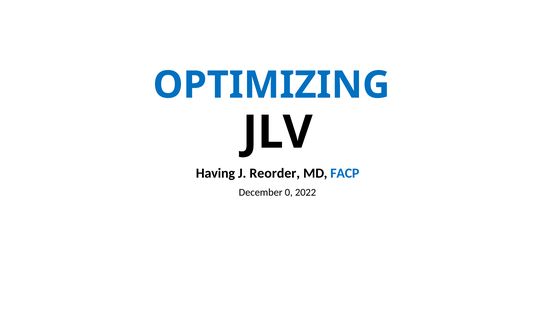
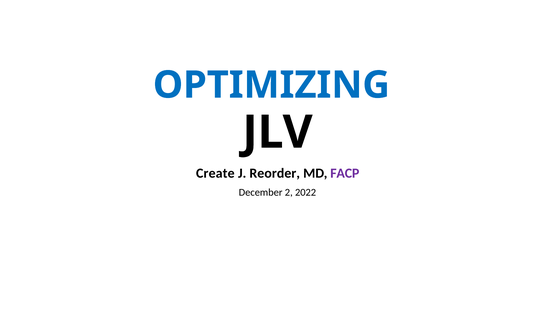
Having: Having -> Create
FACP colour: blue -> purple
0: 0 -> 2
